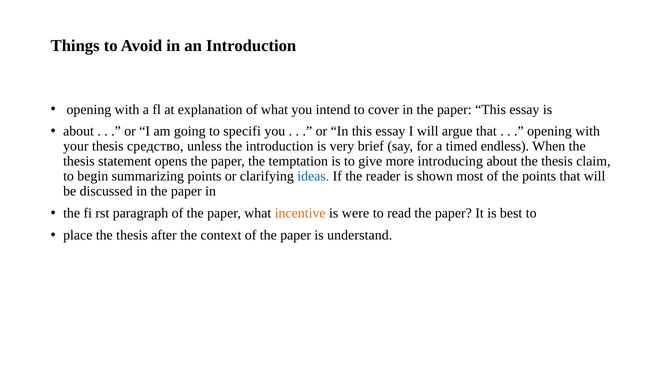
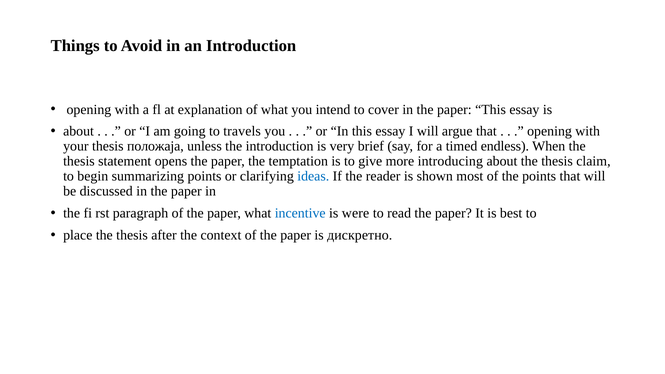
specifi: specifi -> travels
средство: средство -> положаја
incentive colour: orange -> blue
understand: understand -> дискретно
